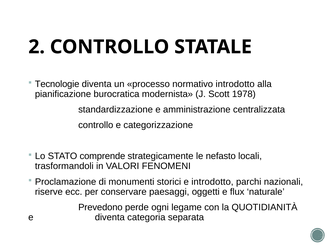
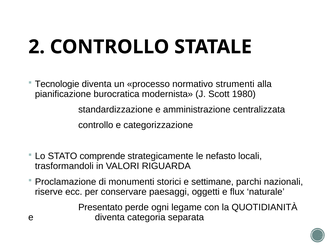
normativo introdotto: introdotto -> strumenti
1978: 1978 -> 1980
FENOMENI: FENOMENI -> RIGUARDA
e introdotto: introdotto -> settimane
Prevedono: Prevedono -> Presentato
